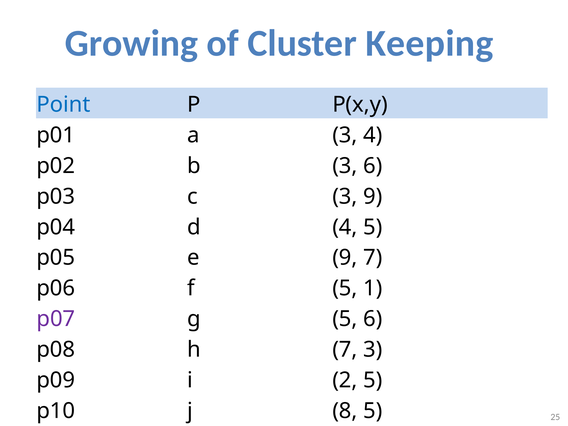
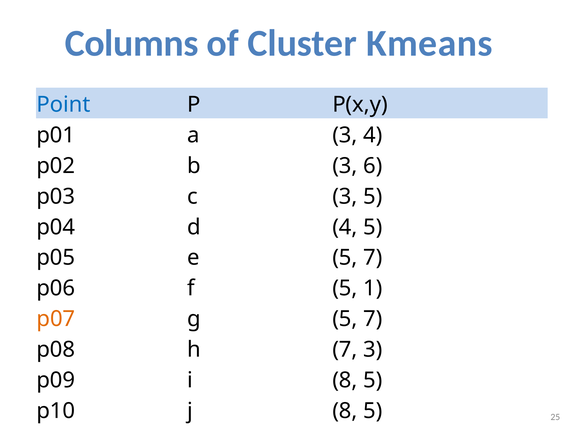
Growing: Growing -> Columns
Keeping: Keeping -> Kmeans
3 9: 9 -> 5
e 9: 9 -> 5
p07 colour: purple -> orange
g 5 6: 6 -> 7
i 2: 2 -> 8
